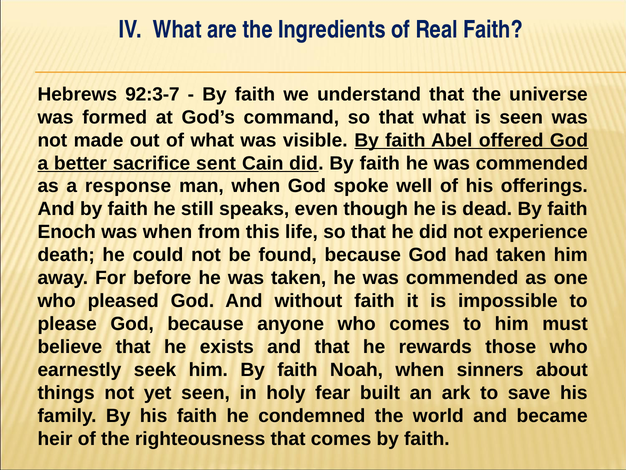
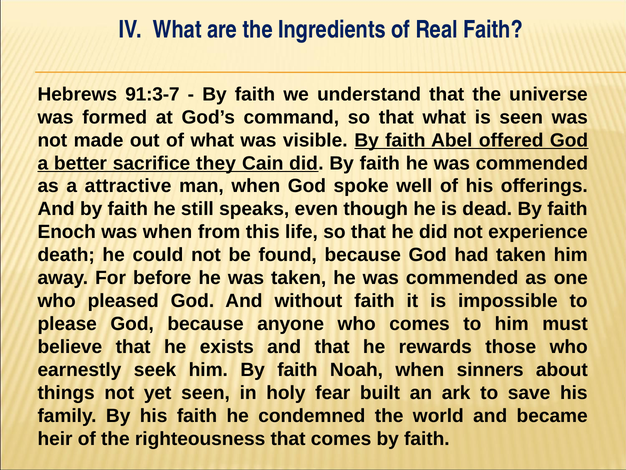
92:3-7: 92:3-7 -> 91:3-7
sent: sent -> they
response: response -> attractive
